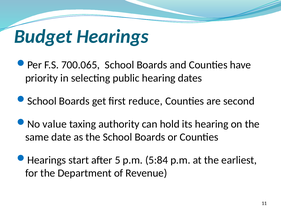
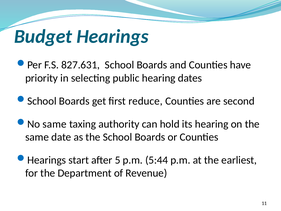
700.065: 700.065 -> 827.631
No value: value -> same
5:84: 5:84 -> 5:44
